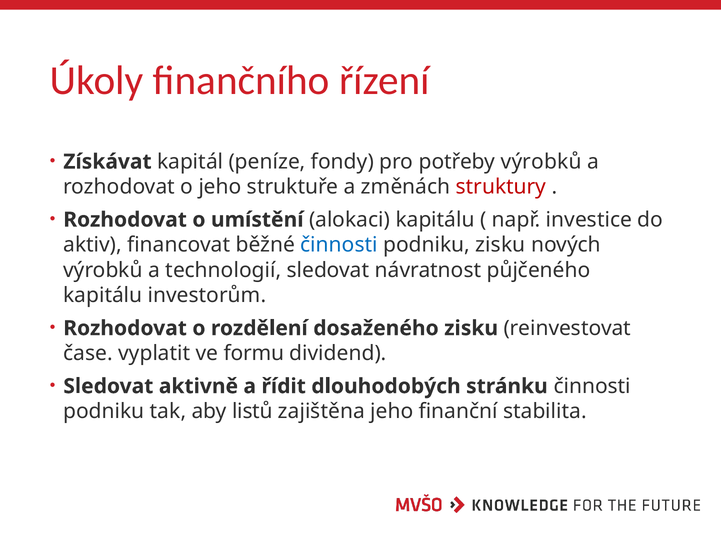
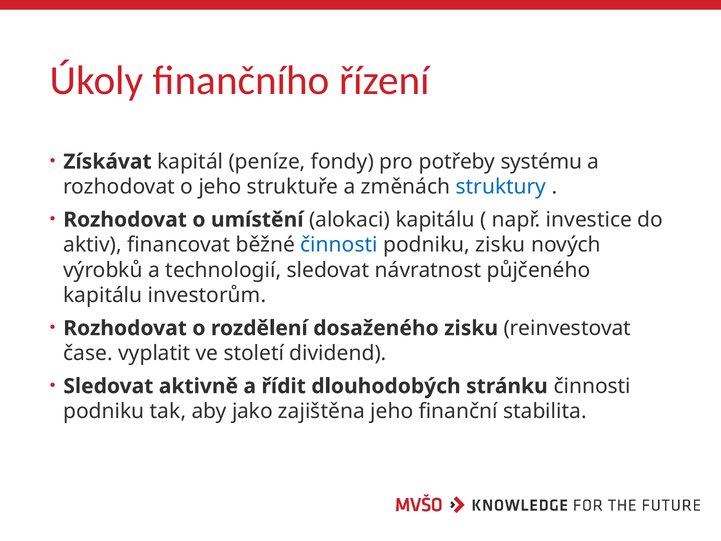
potřeby výrobků: výrobků -> systému
struktury colour: red -> blue
formu: formu -> století
listů: listů -> jako
